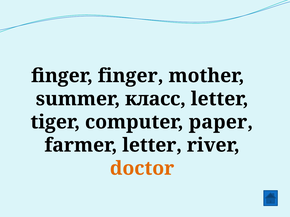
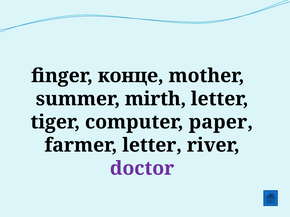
finger finger: finger -> конце
класс: класс -> mirth
doctor colour: orange -> purple
